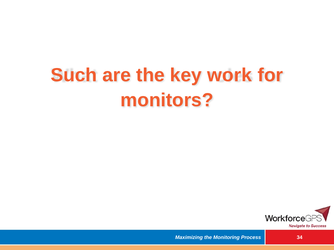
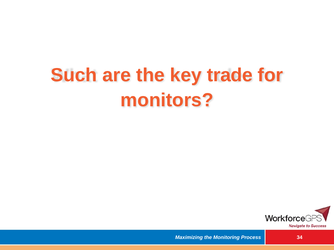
work: work -> trade
